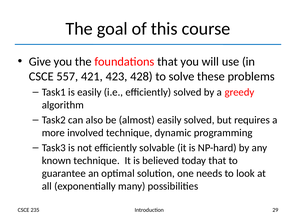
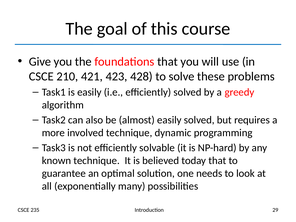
557: 557 -> 210
